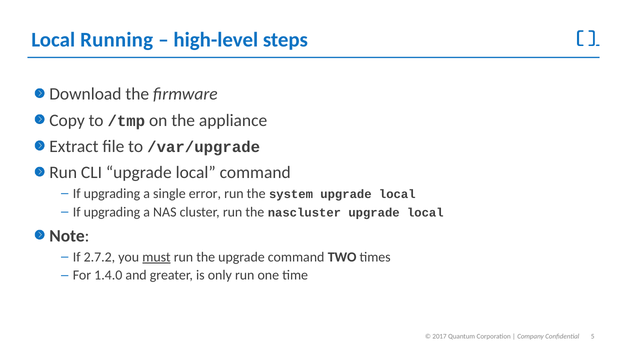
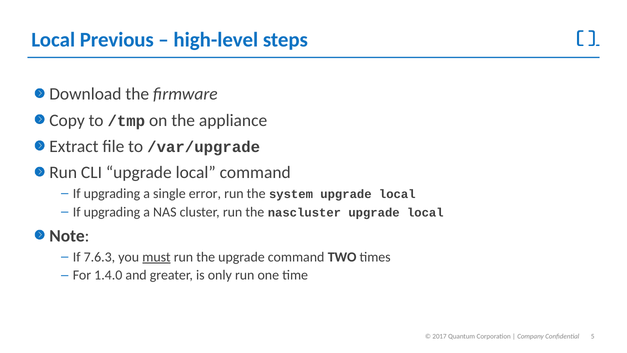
Running: Running -> Previous
2.7.2: 2.7.2 -> 7.6.3
